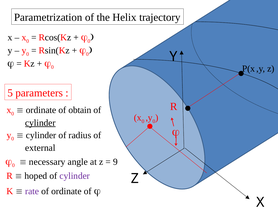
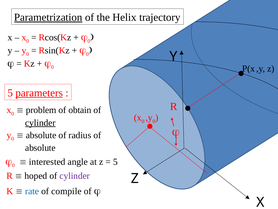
Parametrization underline: none -> present
parameters underline: none -> present
ordinate at (41, 110): ordinate -> problem
cylinder at (41, 135): cylinder -> absolute
external at (40, 147): external -> absolute
necessary: necessary -> interested
9 at (115, 161): 9 -> 5
rate colour: purple -> blue
of ordinate: ordinate -> compile
